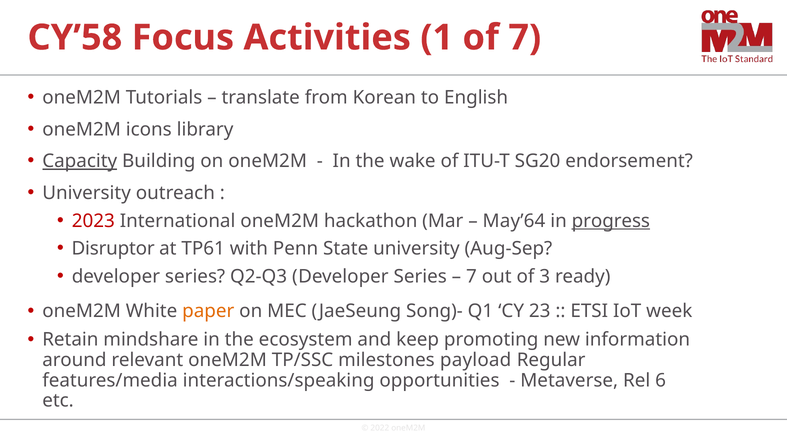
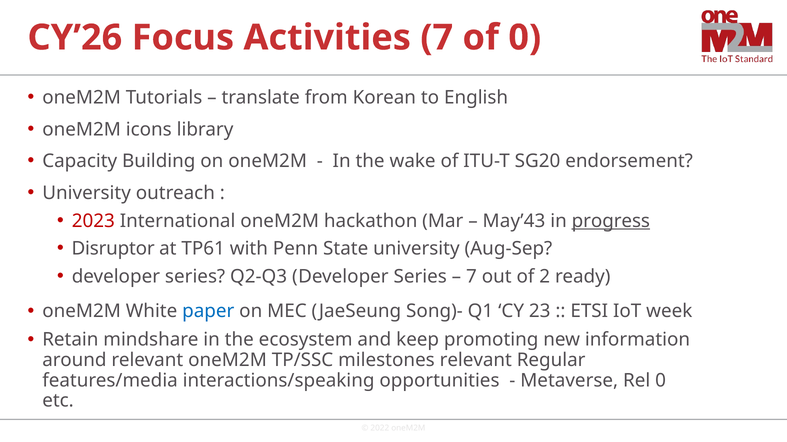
CY’58: CY’58 -> CY’26
Activities 1: 1 -> 7
of 7: 7 -> 0
Capacity underline: present -> none
May’64: May’64 -> May’43
3: 3 -> 2
paper colour: orange -> blue
milestones payload: payload -> relevant
Rel 6: 6 -> 0
